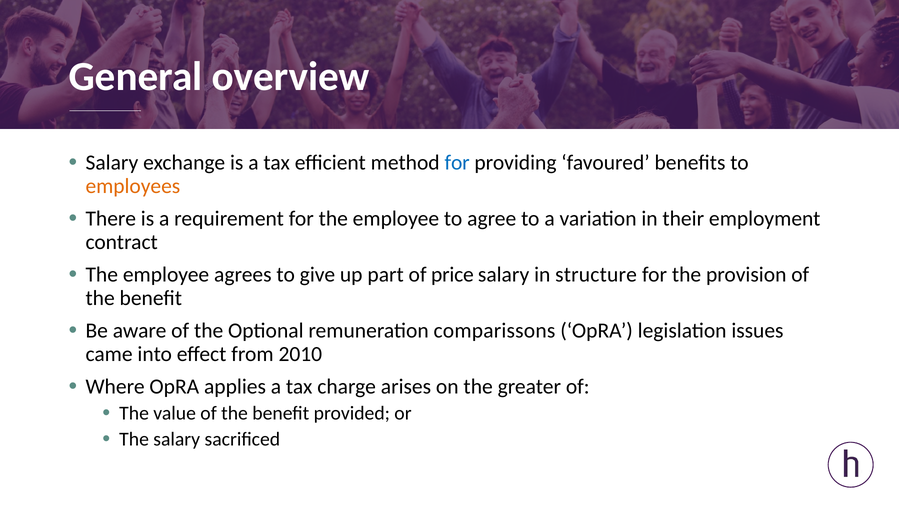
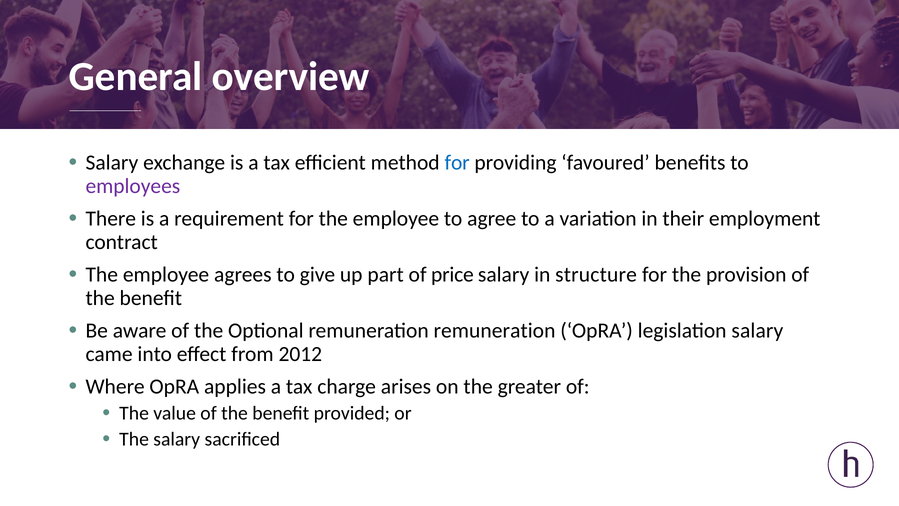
employees colour: orange -> purple
remuneration comparissons: comparissons -> remuneration
legislation issues: issues -> salary
2010: 2010 -> 2012
